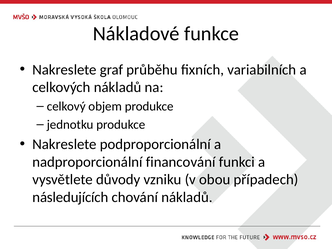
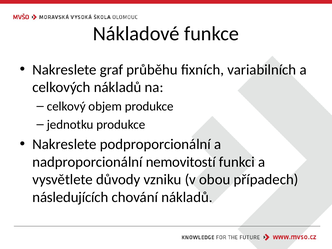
financování: financování -> nemovitostí
